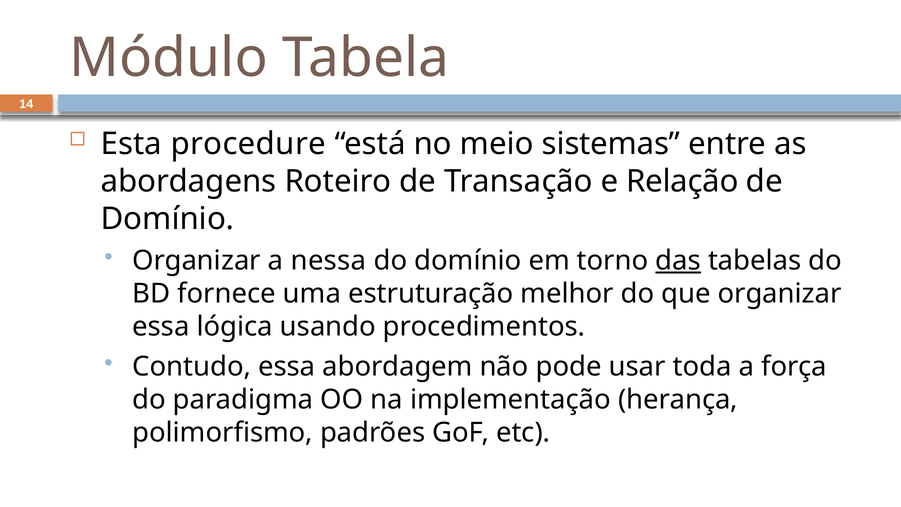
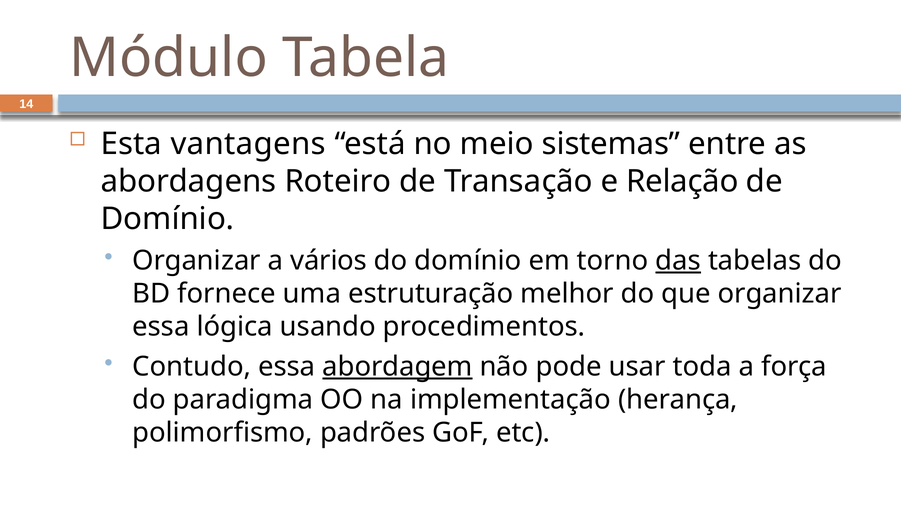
procedure: procedure -> vantagens
nessa: nessa -> vários
abordagem underline: none -> present
